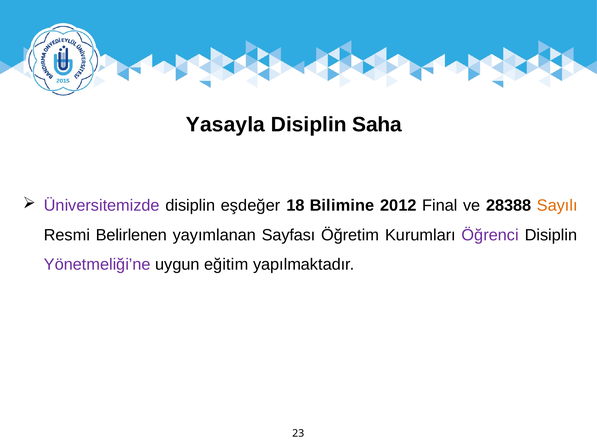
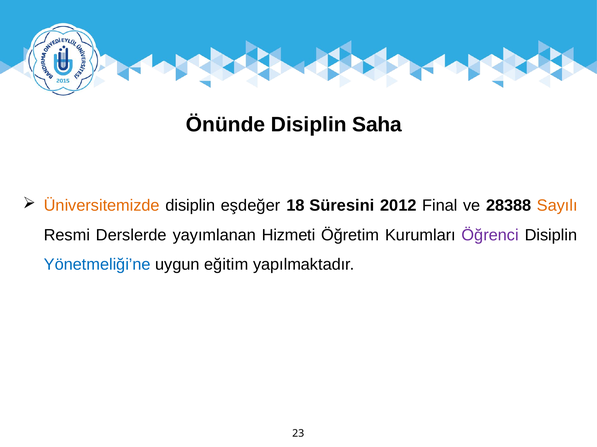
Yasayla: Yasayla -> Önünde
Üniversitemizde colour: purple -> orange
Bilimine: Bilimine -> Süresini
Belirlenen: Belirlenen -> Derslerde
Sayfası: Sayfası -> Hizmeti
Yönetmeliği’ne colour: purple -> blue
